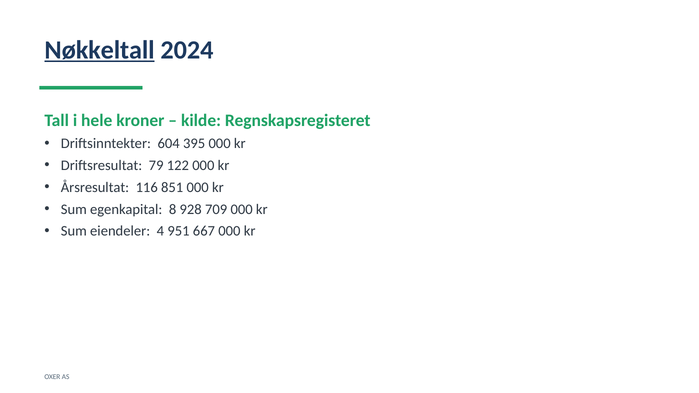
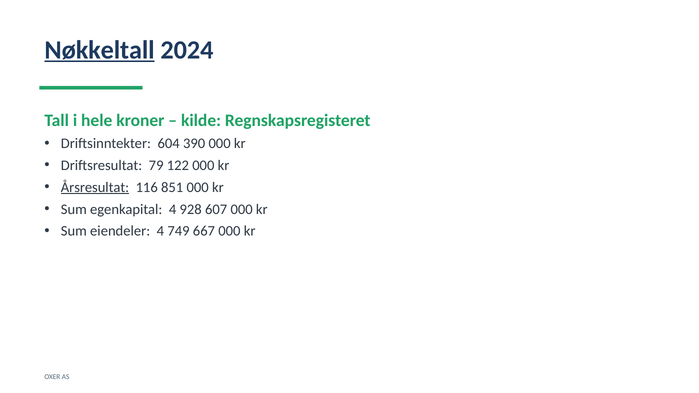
395: 395 -> 390
Årsresultat underline: none -> present
egenkapital 8: 8 -> 4
709: 709 -> 607
951: 951 -> 749
